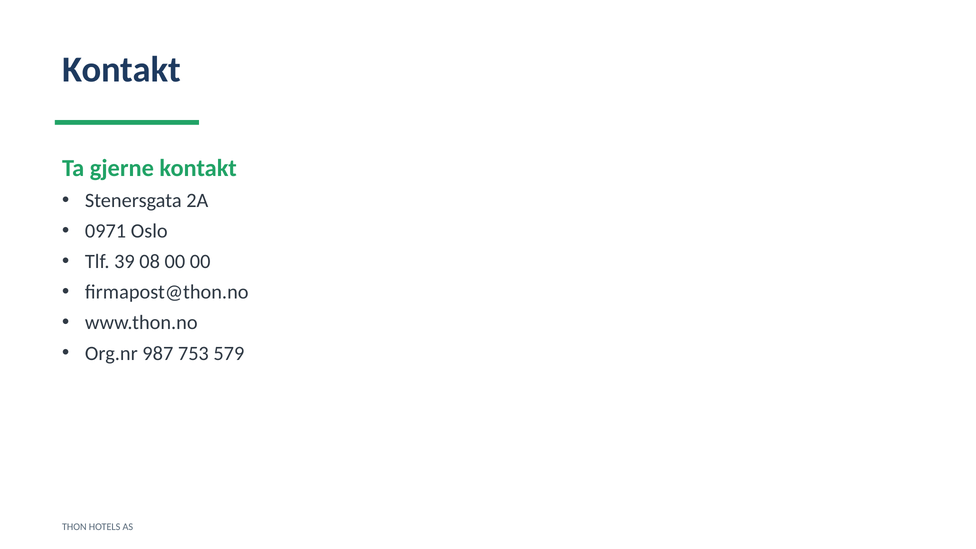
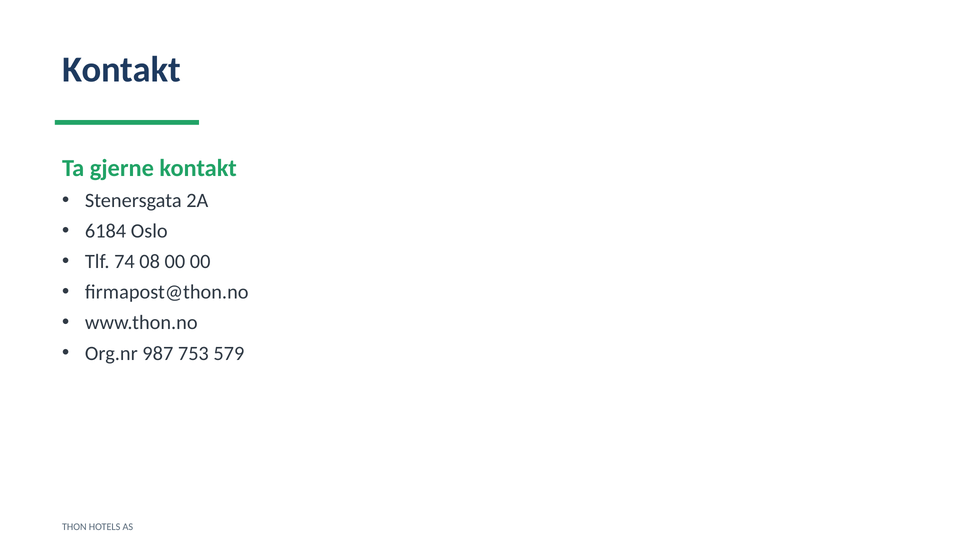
0971: 0971 -> 6184
39: 39 -> 74
